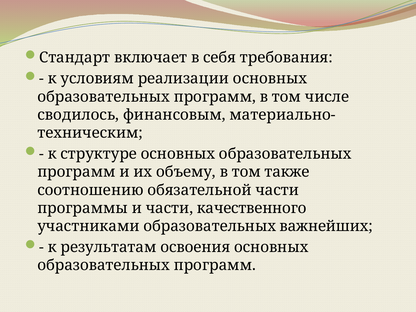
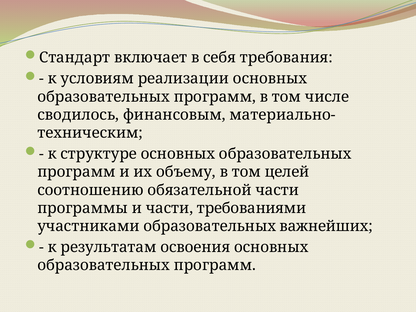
также: также -> целей
качественного: качественного -> требованиями
